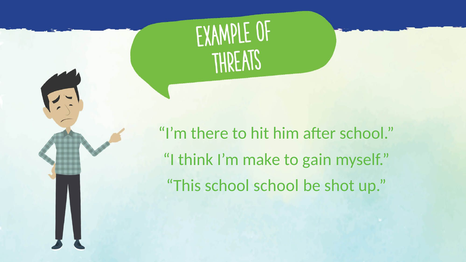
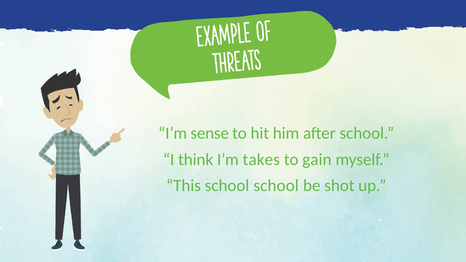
there: there -> sense
make: make -> takes
